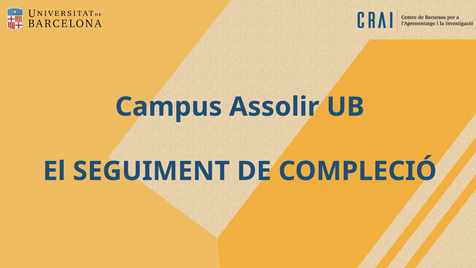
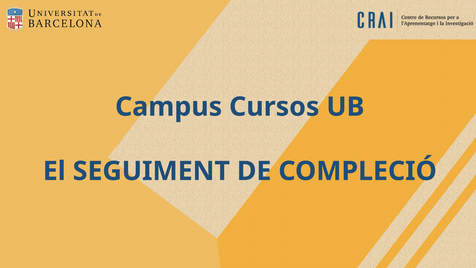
Assolir: Assolir -> Cursos
